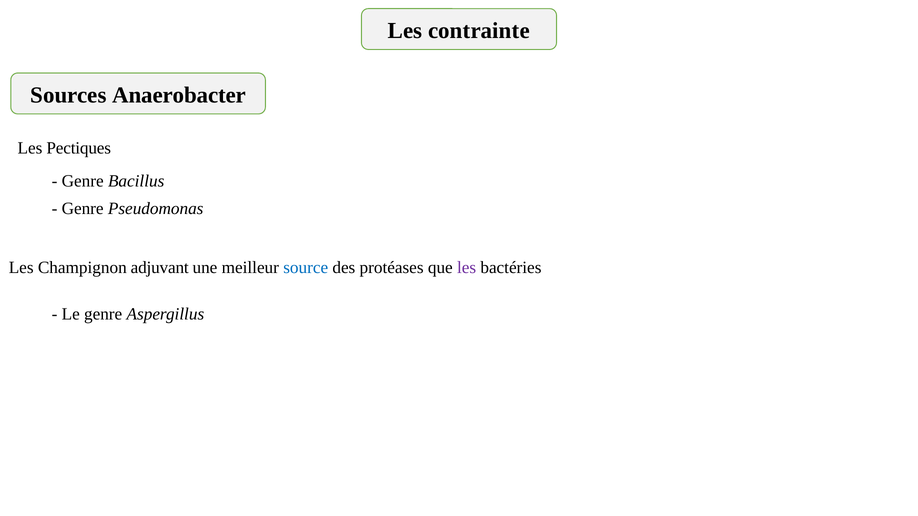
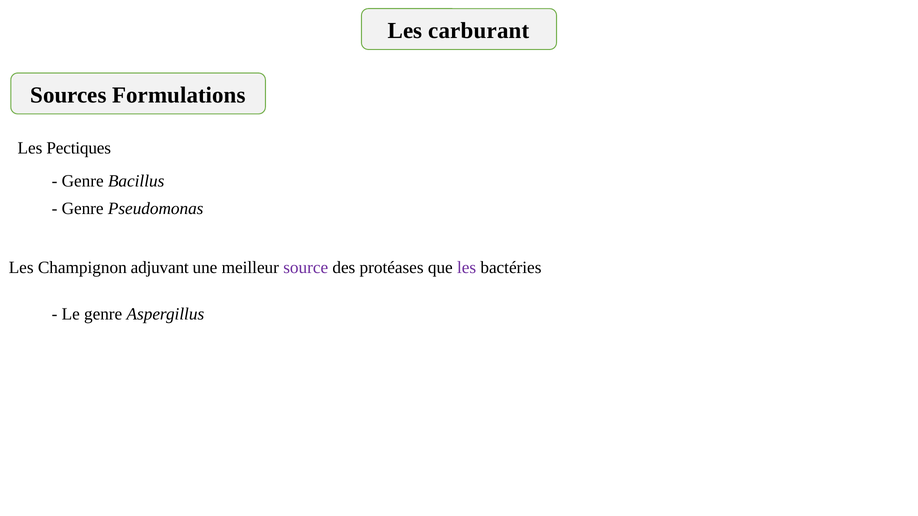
contrainte: contrainte -> carburant
Anaerobacter: Anaerobacter -> Formulations
source colour: blue -> purple
